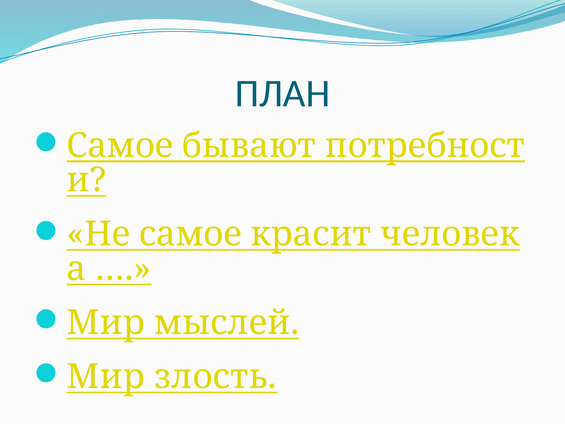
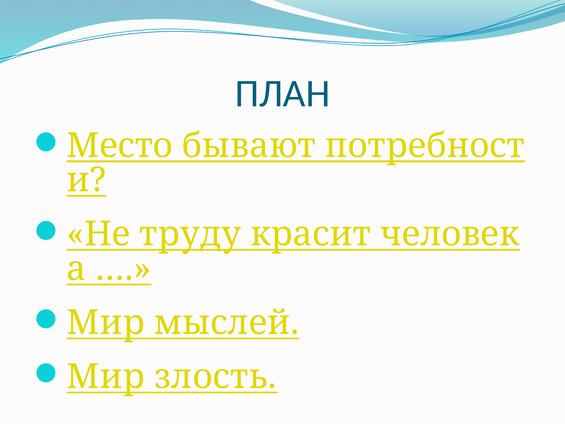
Самое at (120, 146): Самое -> Место
Не самое: самое -> труду
